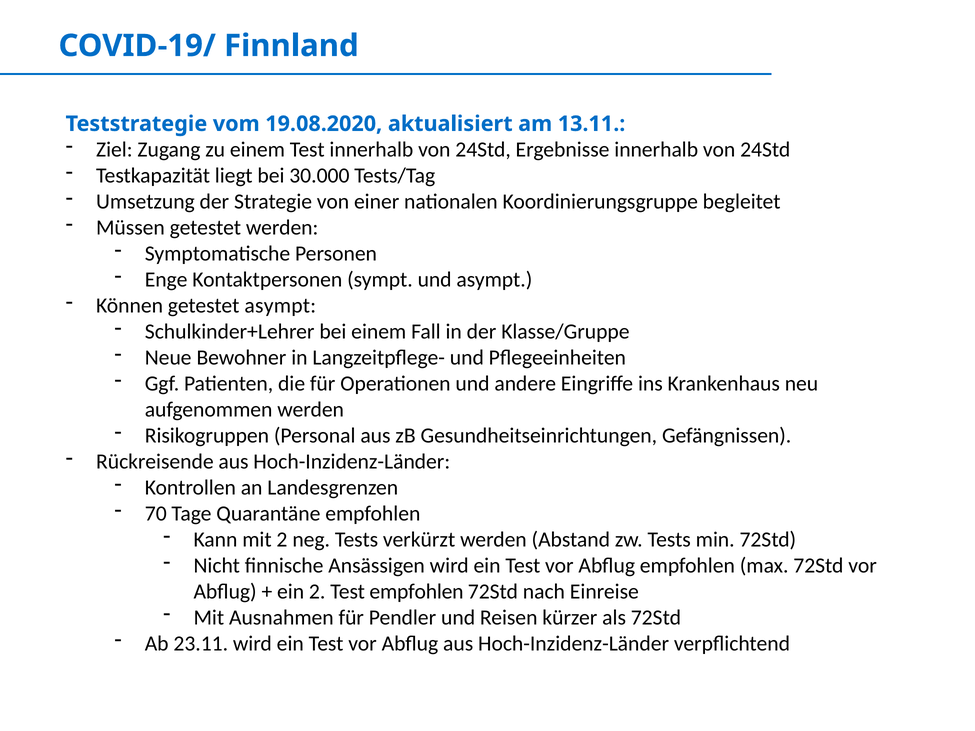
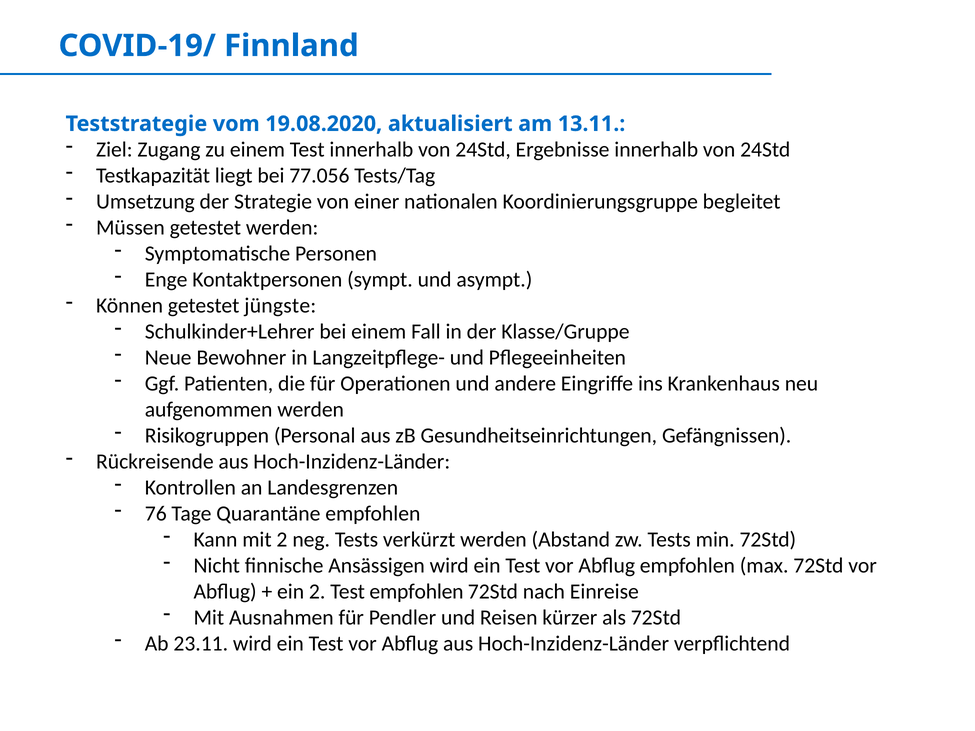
30.000: 30.000 -> 77.056
getestet asympt: asympt -> jüngste
70: 70 -> 76
